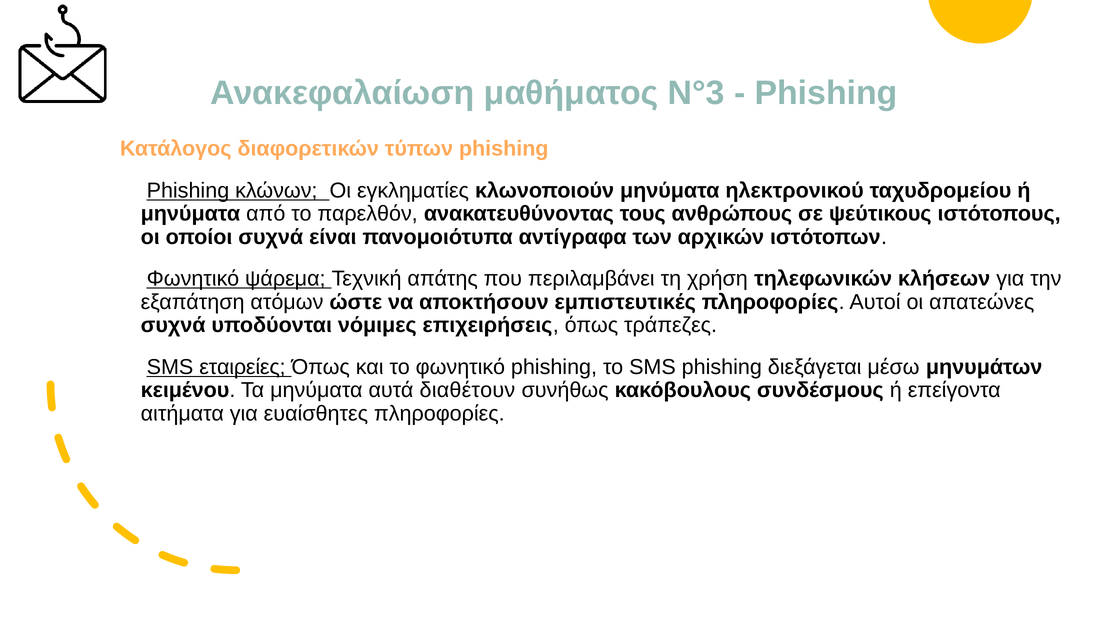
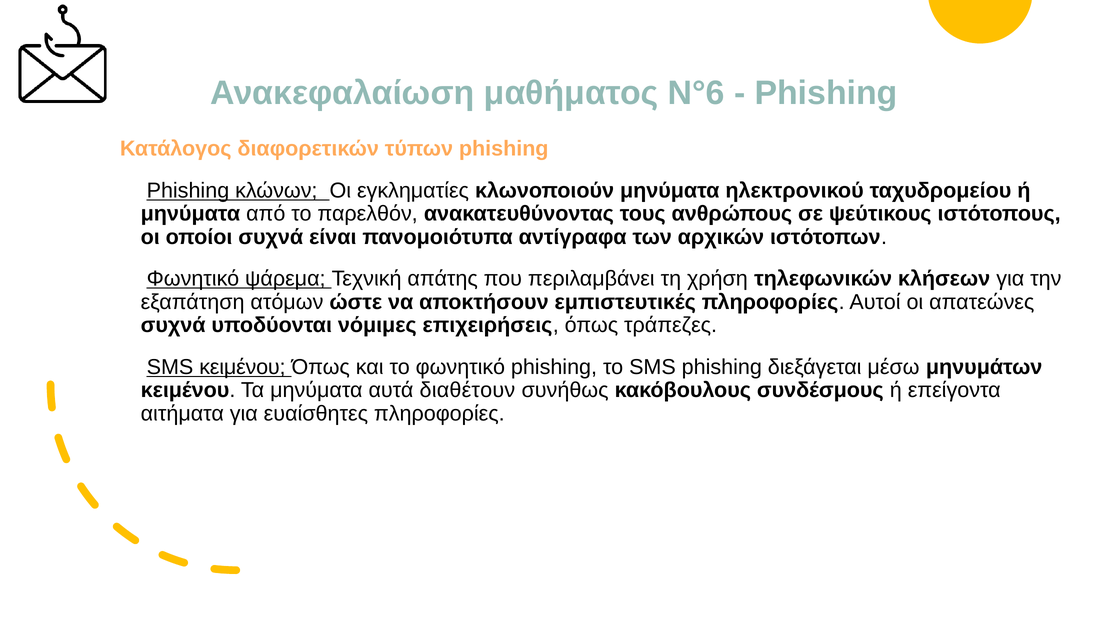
N°3: N°3 -> N°6
SMS εταιρείες: εταιρείες -> κειμένου
